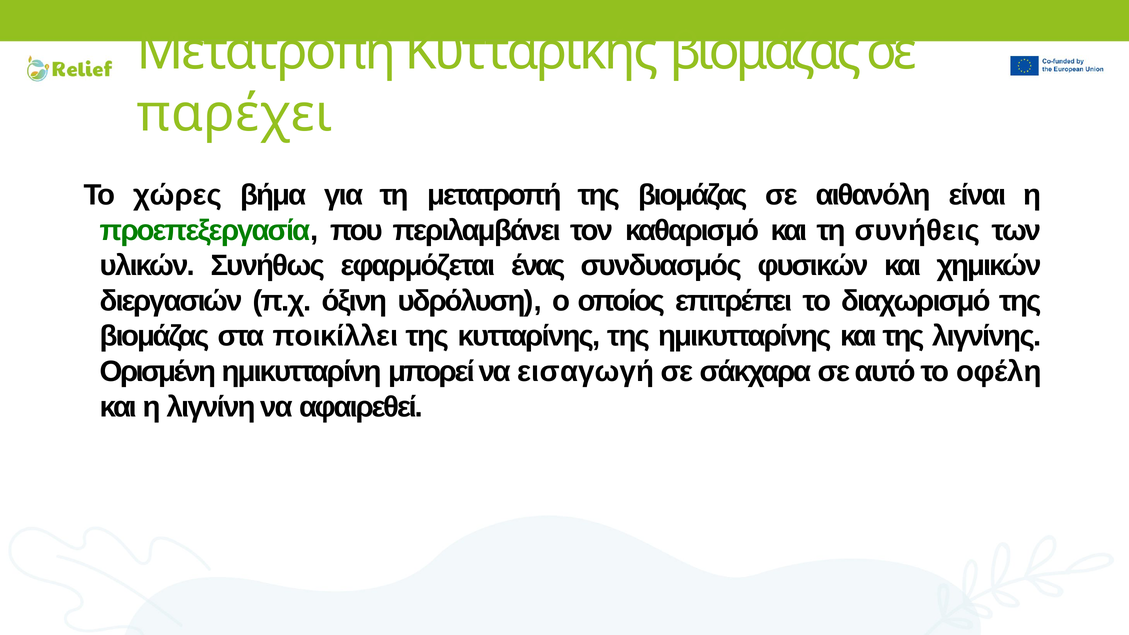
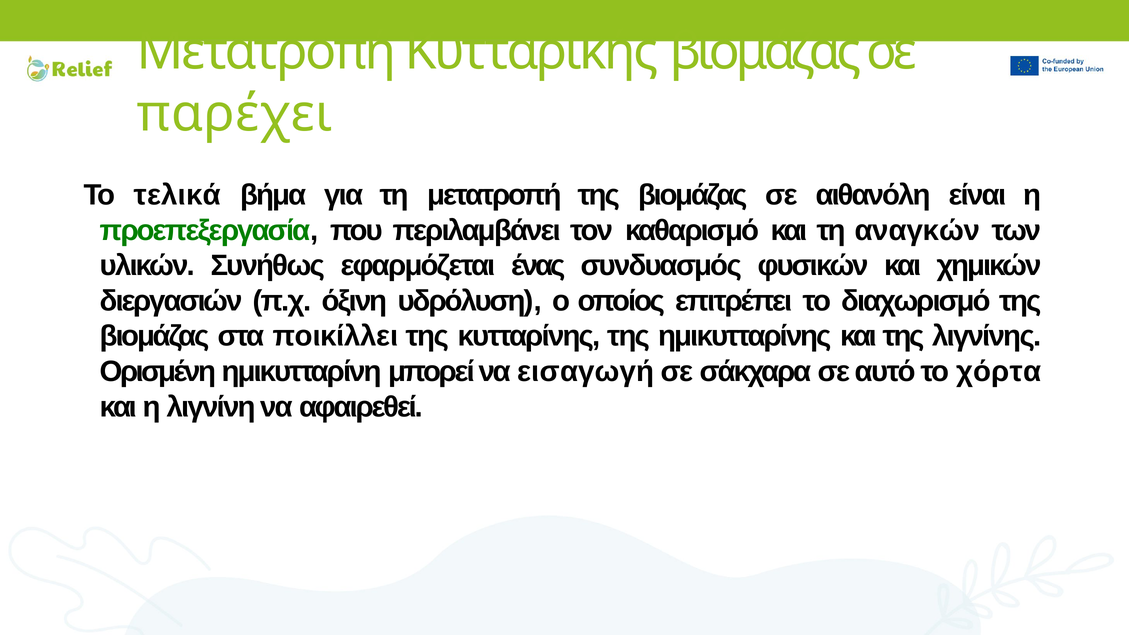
χώρες: χώρες -> τελικά
συνήθεις: συνήθεις -> αναγκών
οφέλη: οφέλη -> χόρτα
